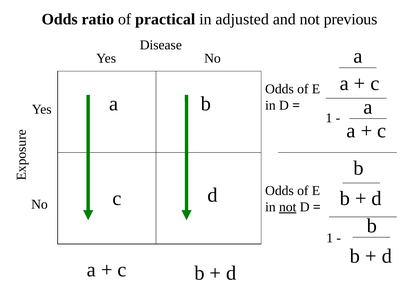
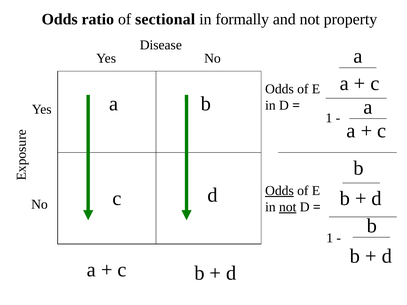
practical: practical -> sectional
adjusted: adjusted -> formally
previous: previous -> property
Odds at (279, 191) underline: none -> present
